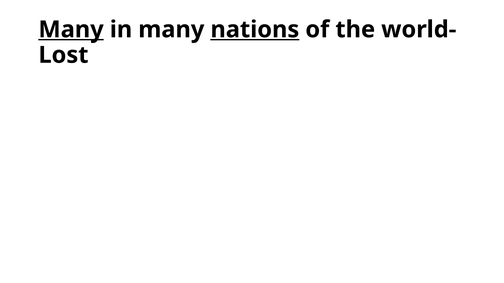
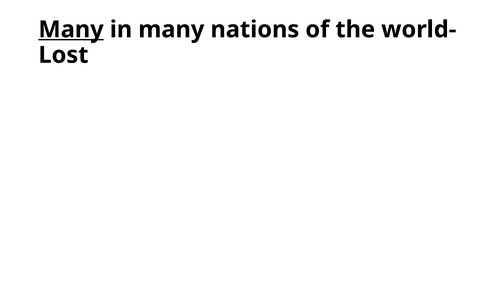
nations underline: present -> none
